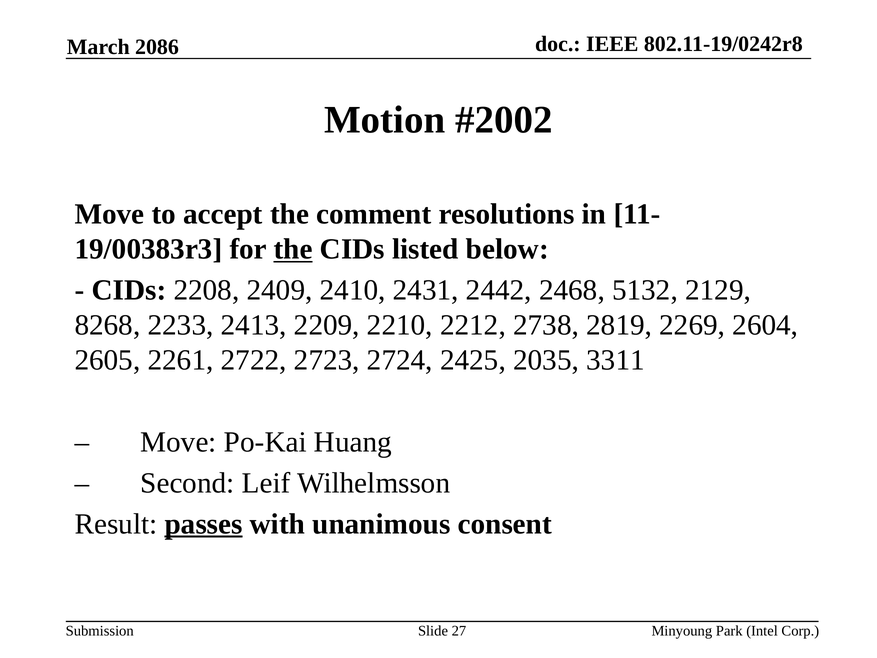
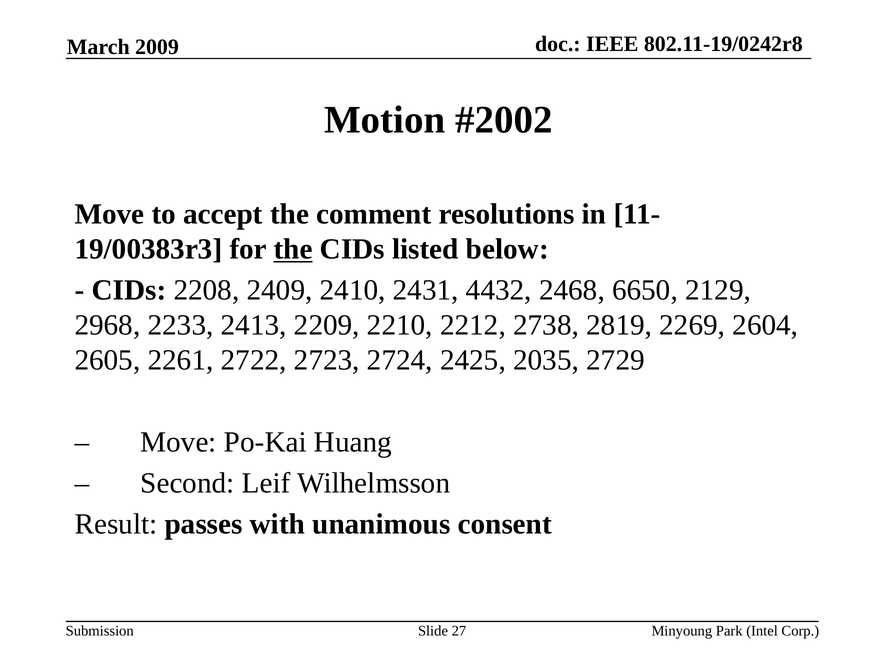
2086: 2086 -> 2009
2442: 2442 -> 4432
5132: 5132 -> 6650
8268: 8268 -> 2968
3311: 3311 -> 2729
passes underline: present -> none
